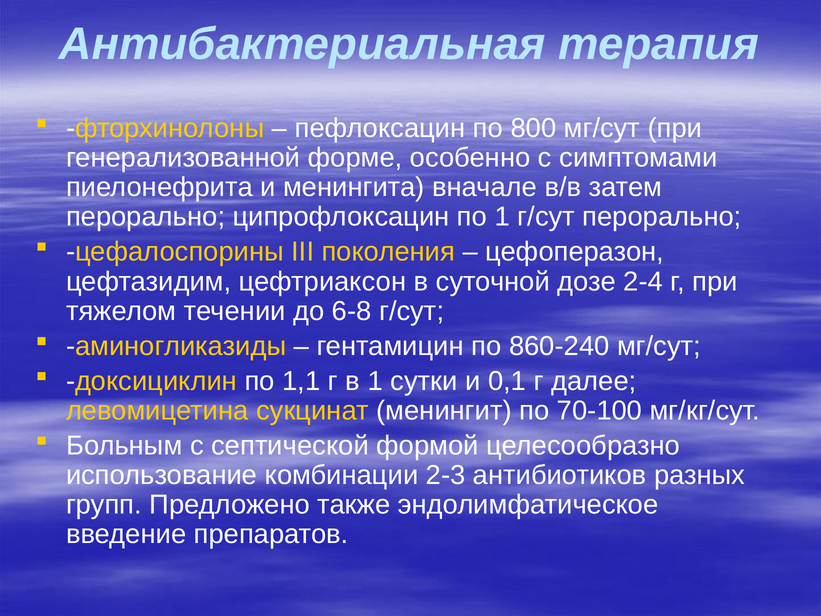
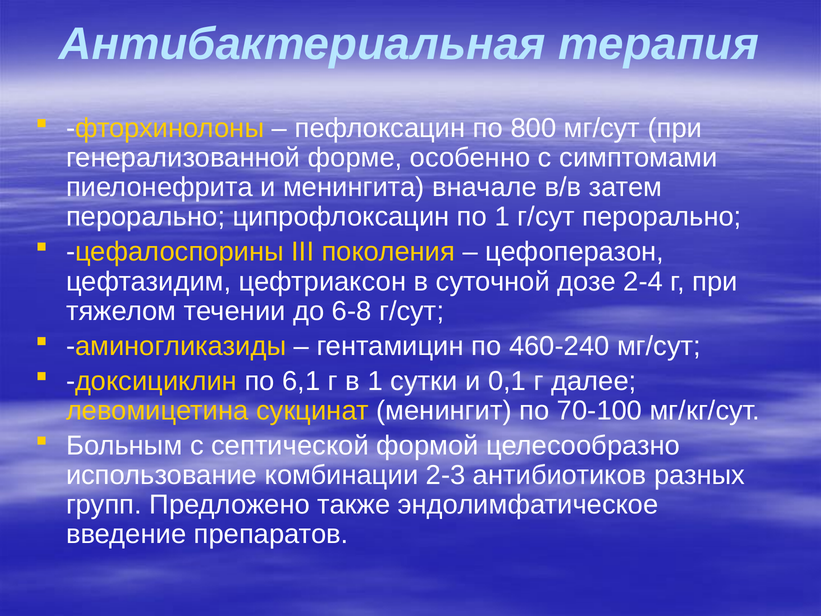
860-240: 860-240 -> 460-240
1,1: 1,1 -> 6,1
